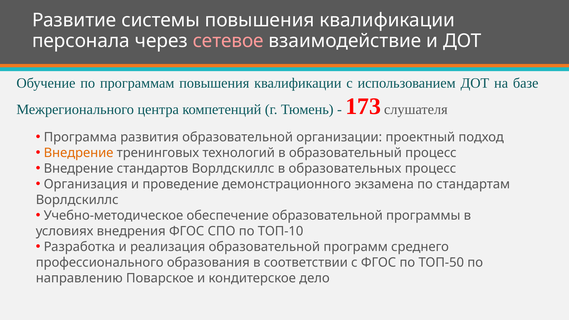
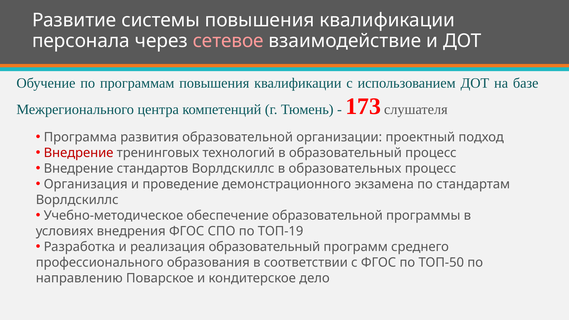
Внедрение at (79, 153) colour: orange -> red
ТОП-10: ТОП-10 -> ТОП-19
реализация образовательной: образовательной -> образовательный
